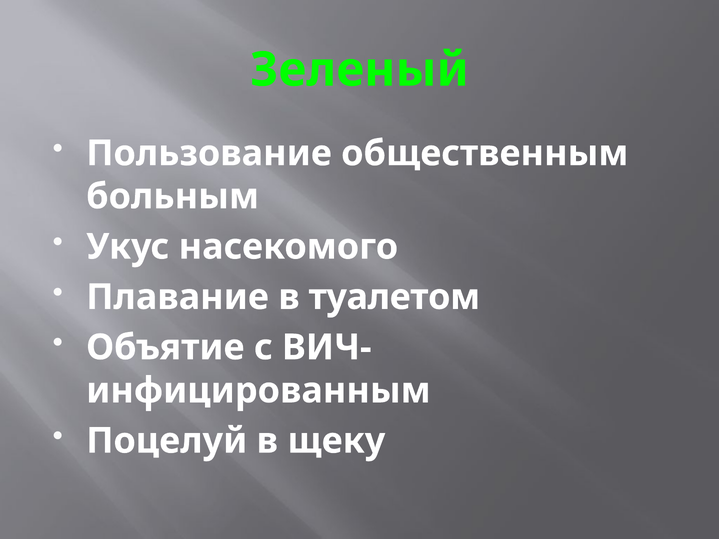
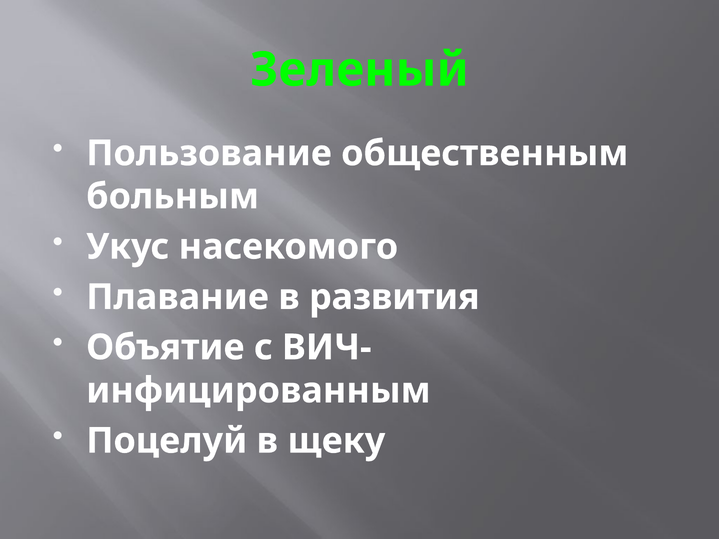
туалетом: туалетом -> развития
